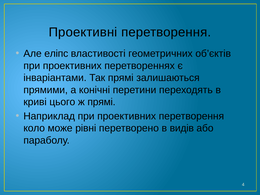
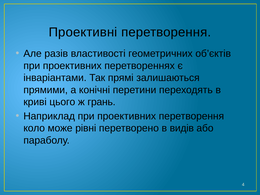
еліпс: еліпс -> разів
ж прямі: прямі -> грань
